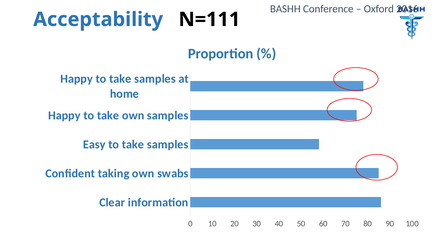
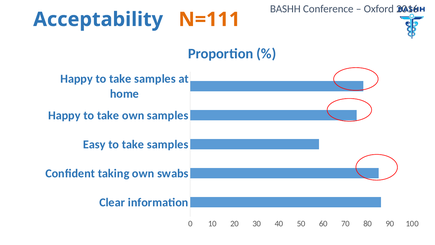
N=111 colour: black -> orange
